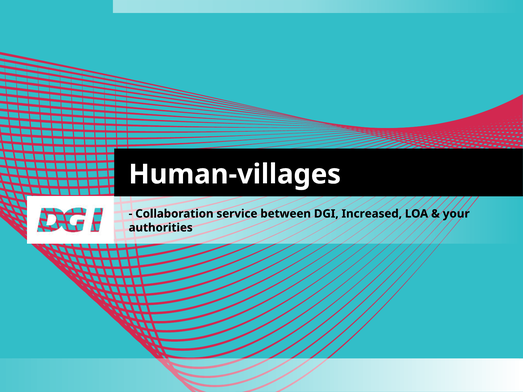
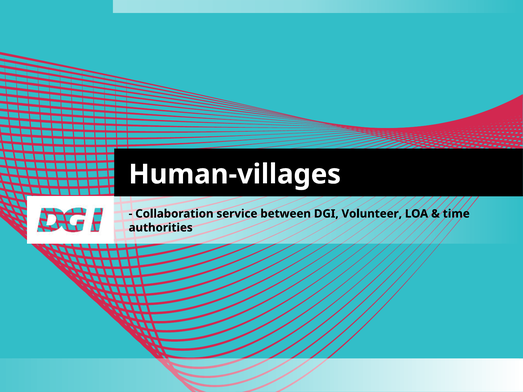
Increased: Increased -> Volunteer
your: your -> time
